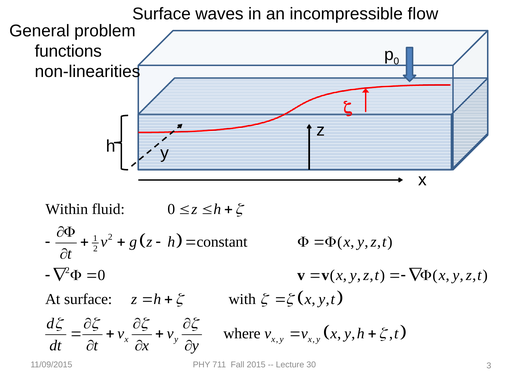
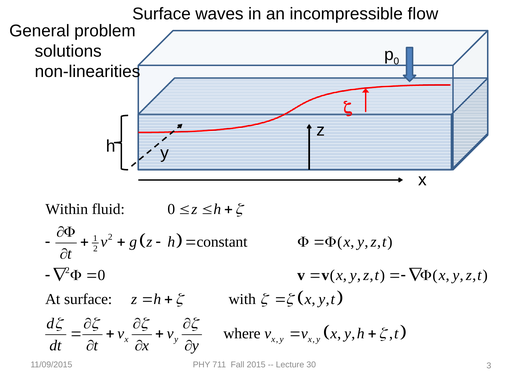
functions: functions -> solutions
